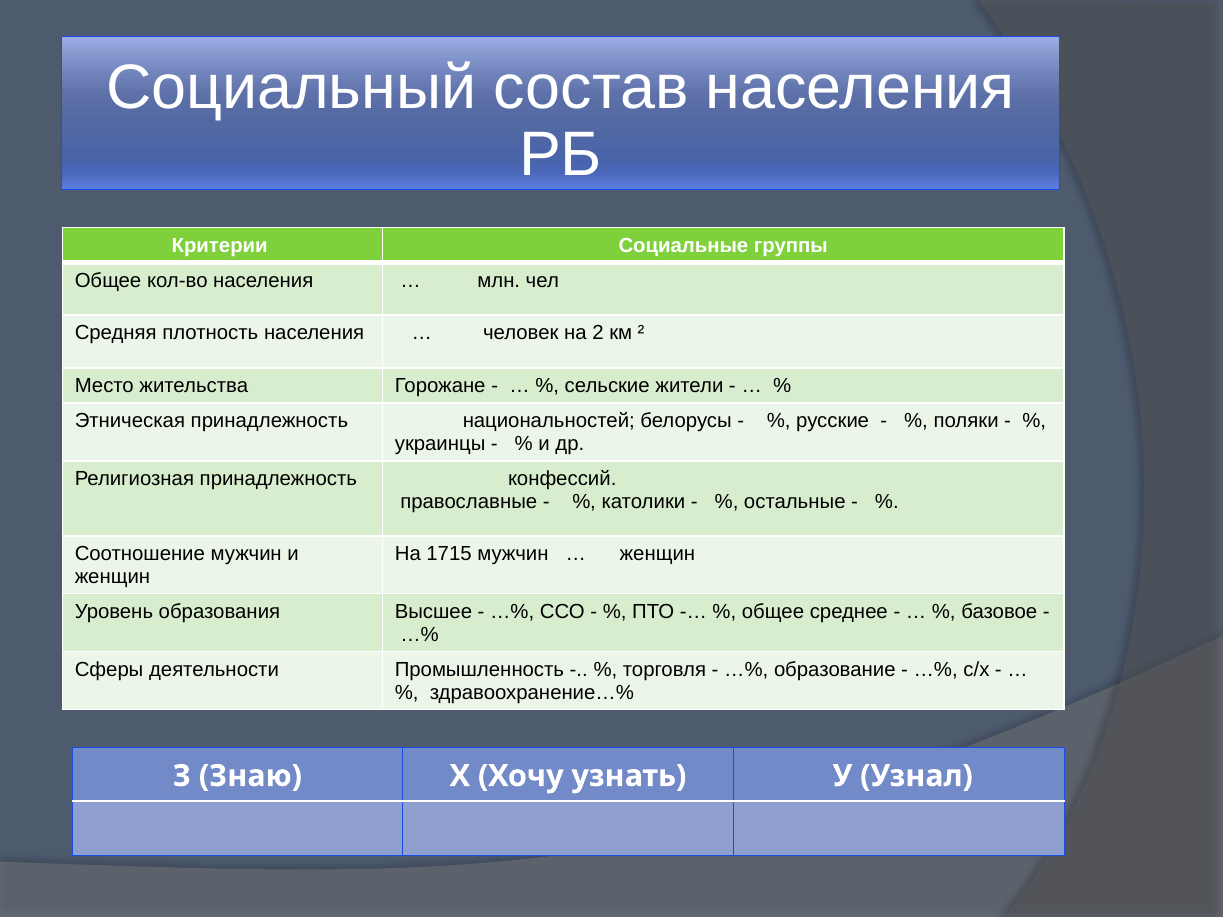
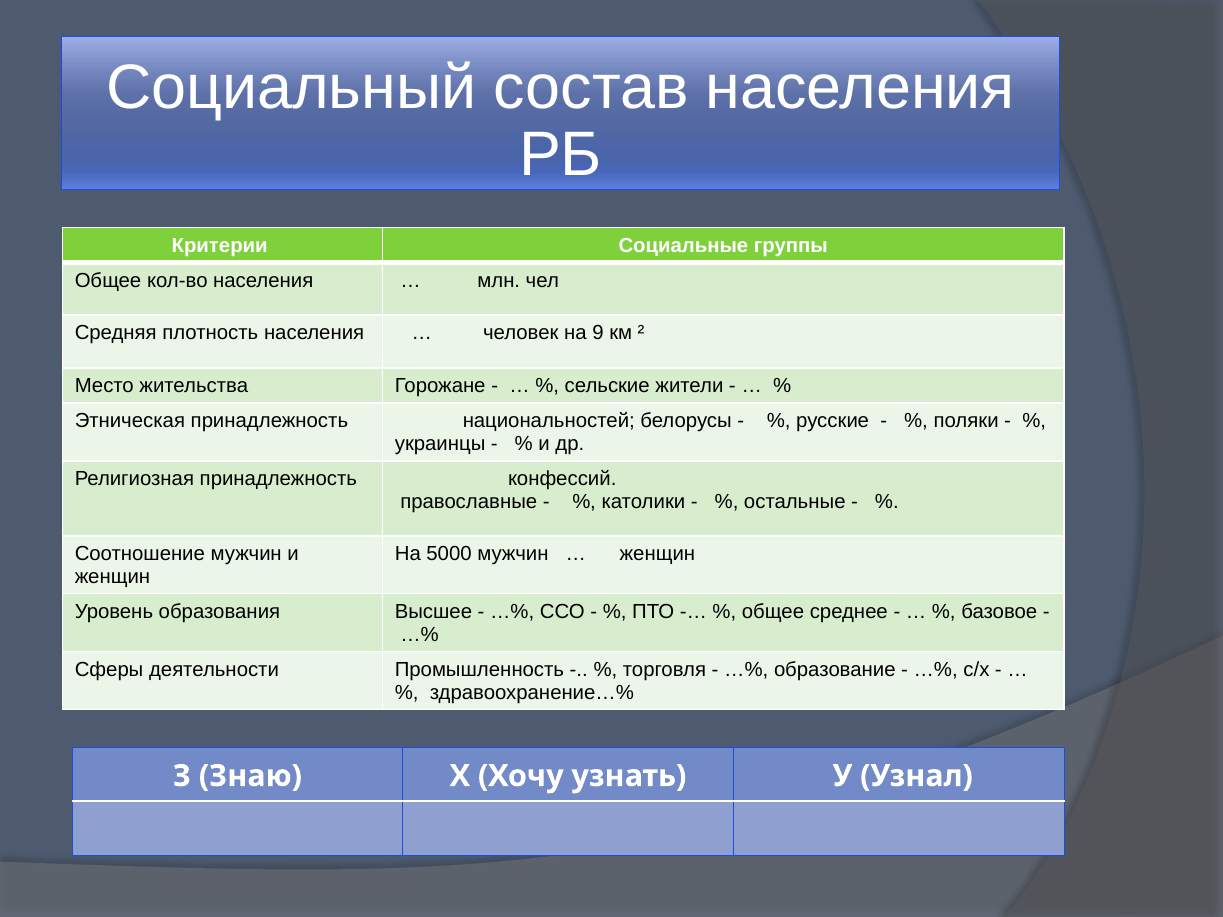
2: 2 -> 9
1715: 1715 -> 5000
